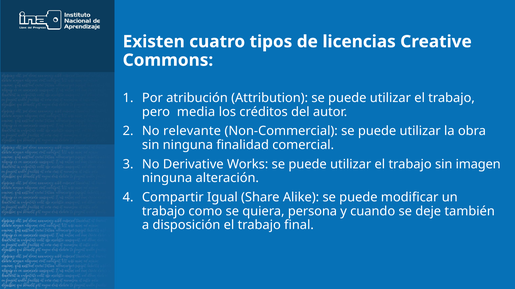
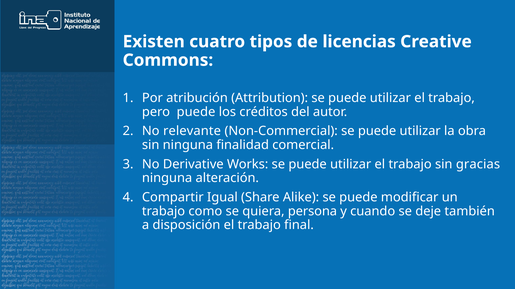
pero media: media -> puede
imagen: imagen -> gracias
